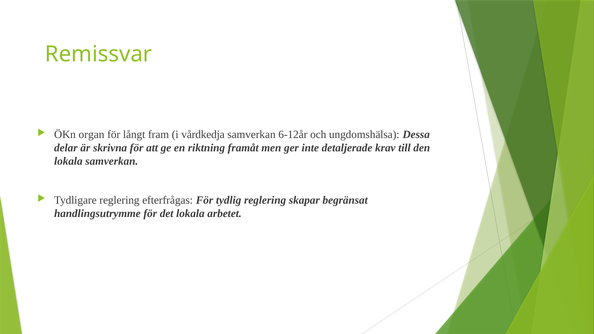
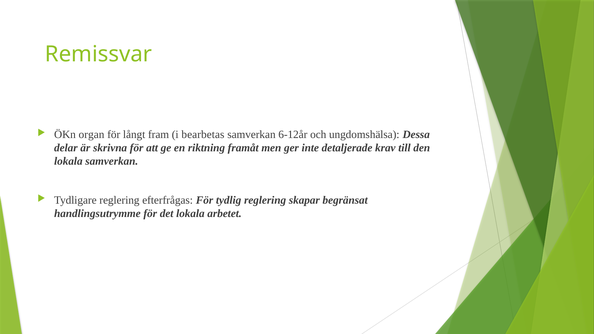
vårdkedja: vårdkedja -> bearbetas
